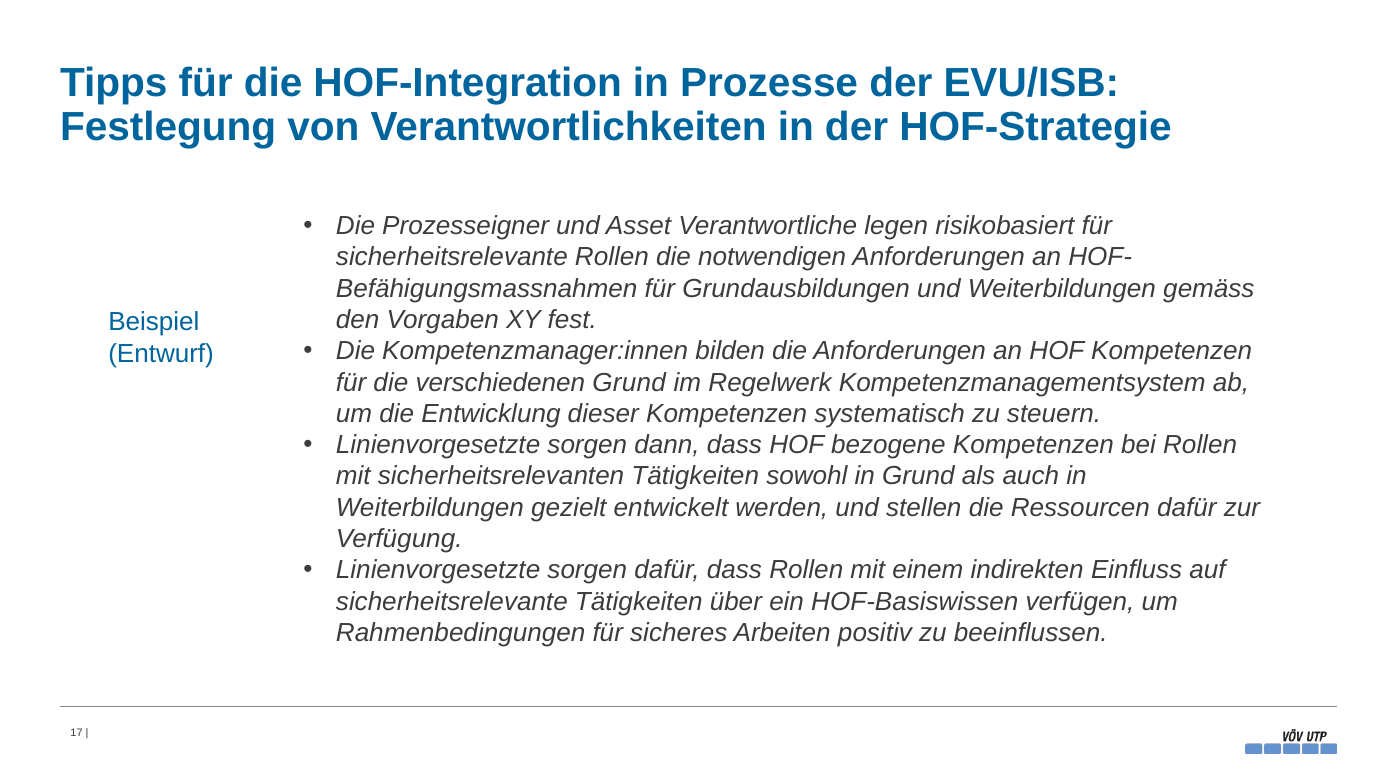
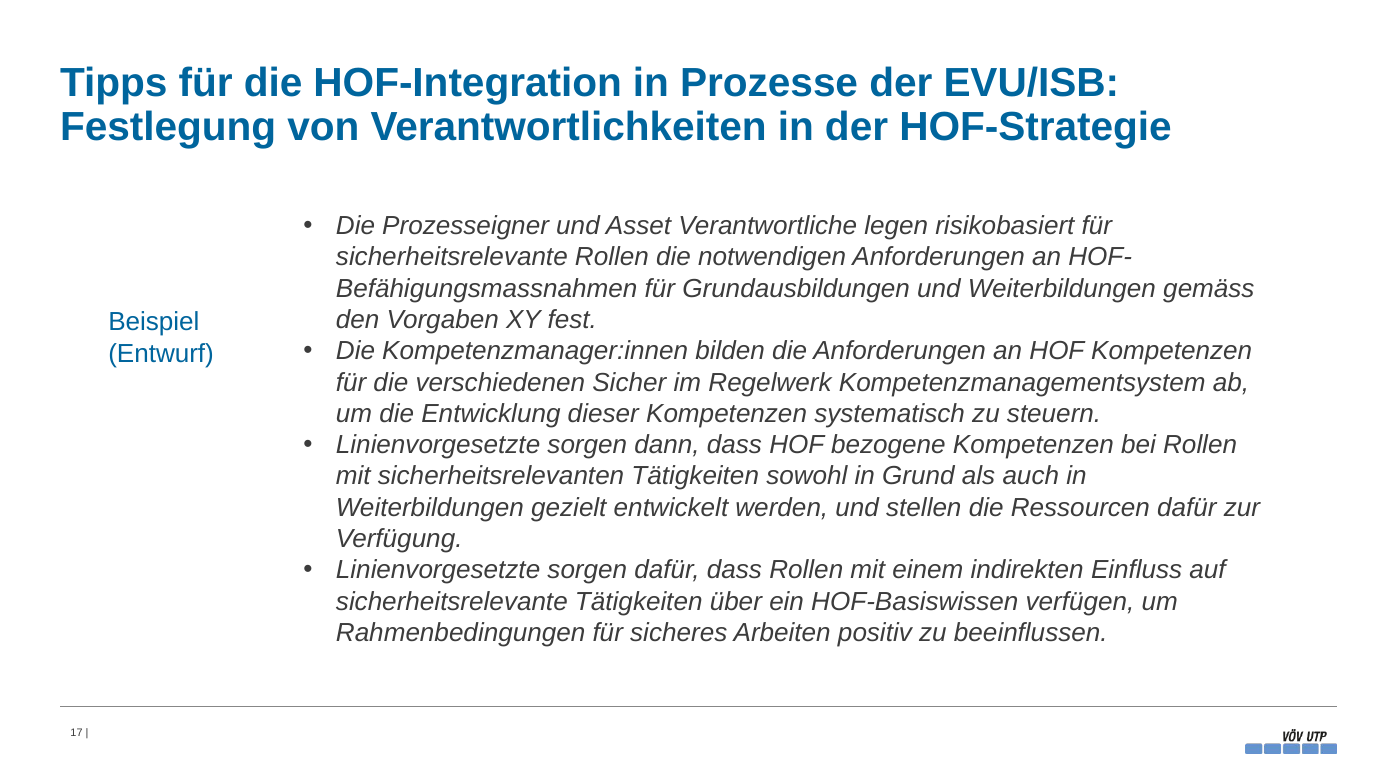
verschiedenen Grund: Grund -> Sicher
